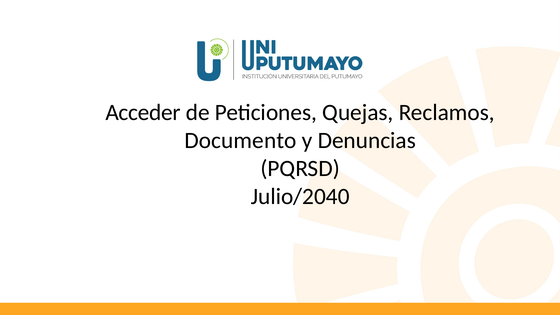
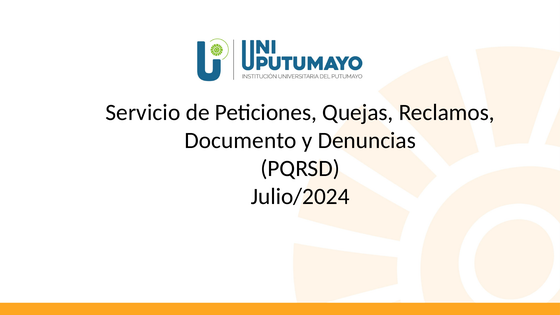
Acceder: Acceder -> Servicio
Julio/2040: Julio/2040 -> Julio/2024
